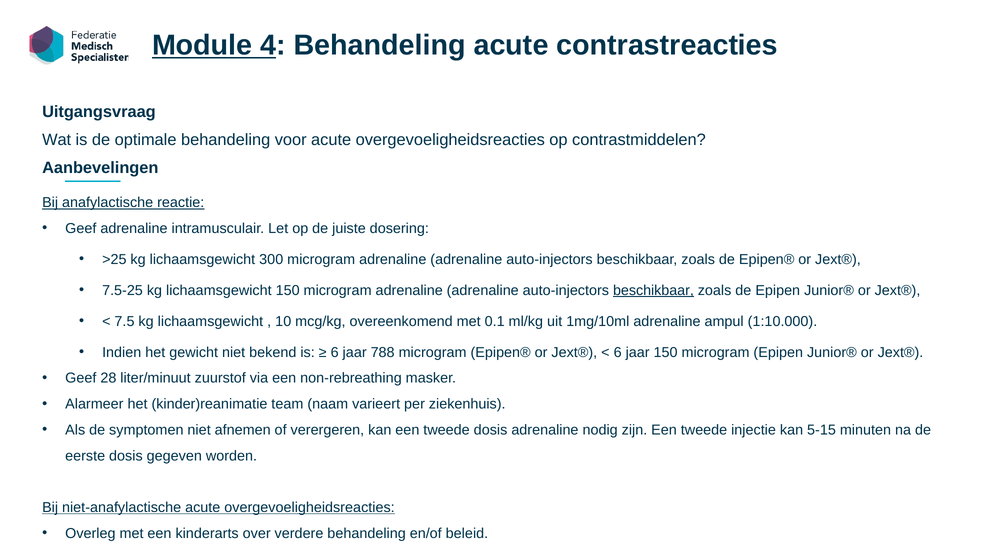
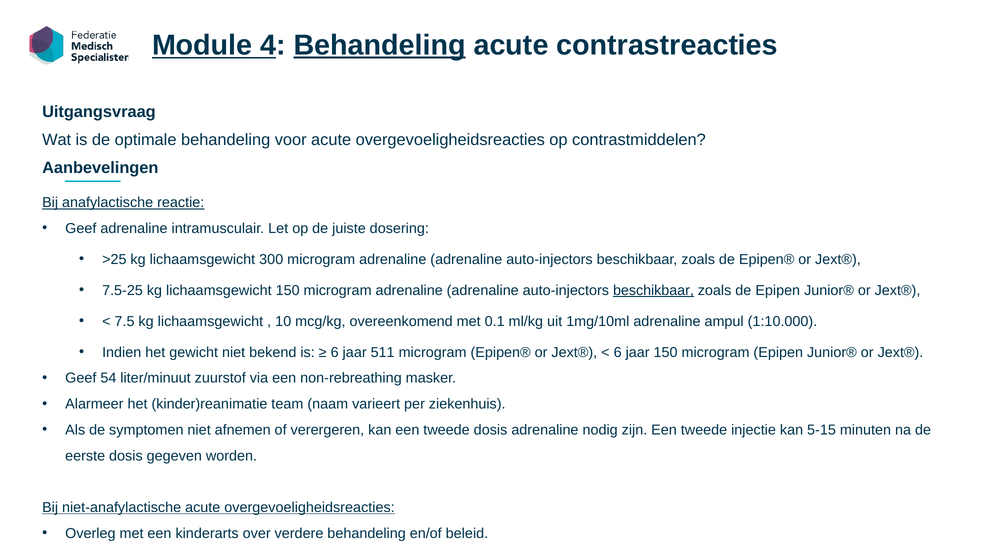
Behandeling at (380, 45) underline: none -> present
788: 788 -> 511
28: 28 -> 54
